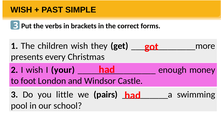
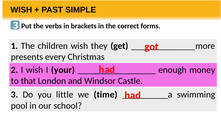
foot: foot -> that
pairs: pairs -> time
